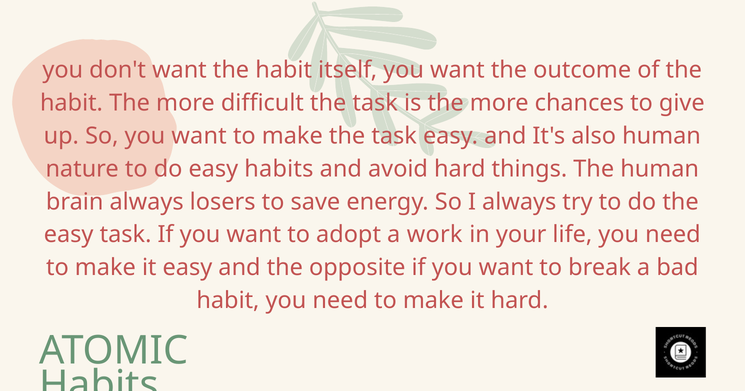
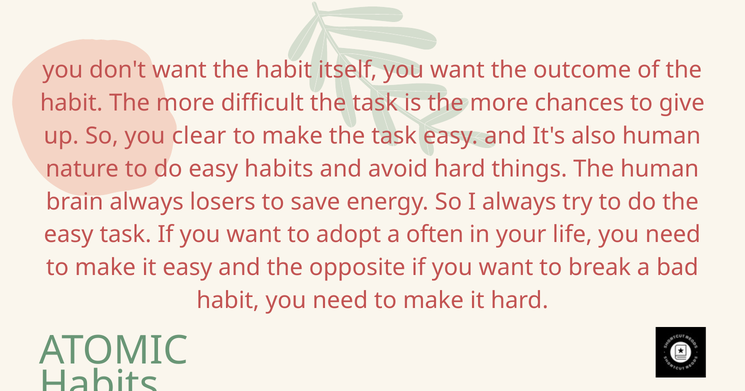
So you want: want -> clear
work: work -> often
